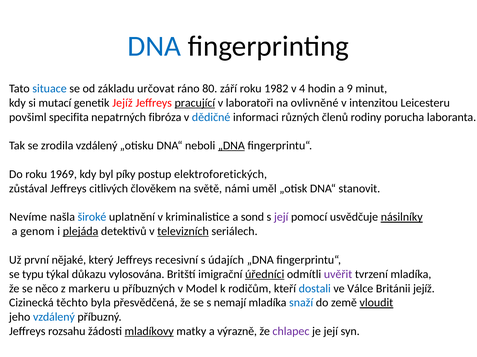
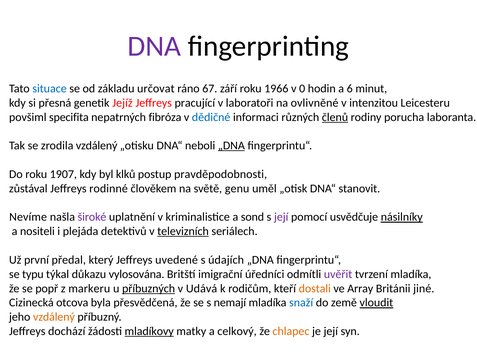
DNA colour: blue -> purple
80: 80 -> 67
1982: 1982 -> 1966
4: 4 -> 0
9: 9 -> 6
mutací: mutací -> přesná
pracující underline: present -> none
členů underline: none -> present
1969: 1969 -> 1907
píky: píky -> klků
elektroforetických: elektroforetických -> pravděpodobnosti
citlivých: citlivých -> rodinné
námi: námi -> genu
široké colour: blue -> purple
genom: genom -> nositeli
plejáda underline: present -> none
nějaké: nějaké -> předal
recesivní: recesivní -> uvedené
úředníci underline: present -> none
něco: něco -> popř
příbuzných underline: none -> present
Model: Model -> Udává
dostali colour: blue -> orange
Válce: Válce -> Array
Británii jejíž: jejíž -> jiné
těchto: těchto -> otcova
vzdálený at (54, 318) colour: blue -> orange
rozsahu: rozsahu -> dochází
výrazně: výrazně -> celkový
chlapec colour: purple -> orange
